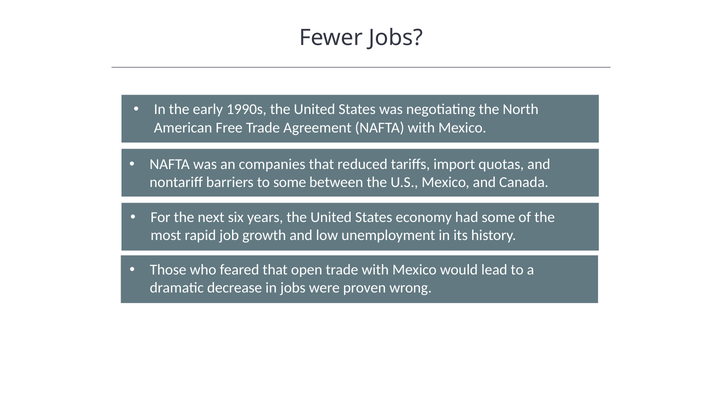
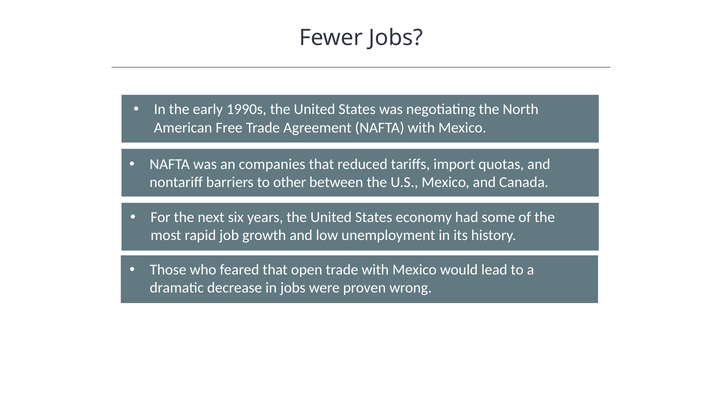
to some: some -> other
